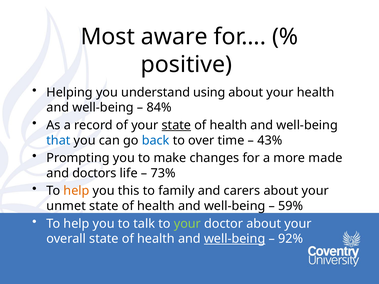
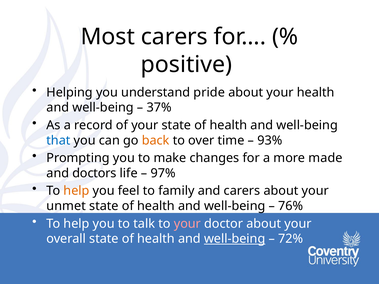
Most aware: aware -> carers
using: using -> pride
84%: 84% -> 37%
state at (176, 125) underline: present -> none
back colour: blue -> orange
43%: 43% -> 93%
73%: 73% -> 97%
this: this -> feel
59%: 59% -> 76%
your at (187, 224) colour: light green -> pink
92%: 92% -> 72%
